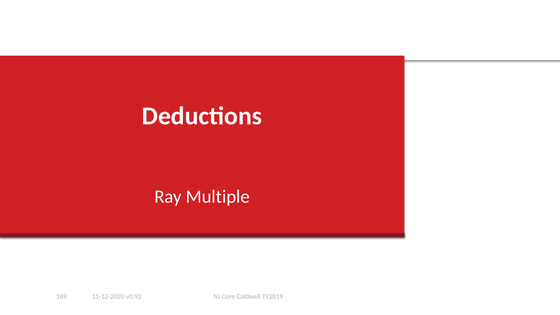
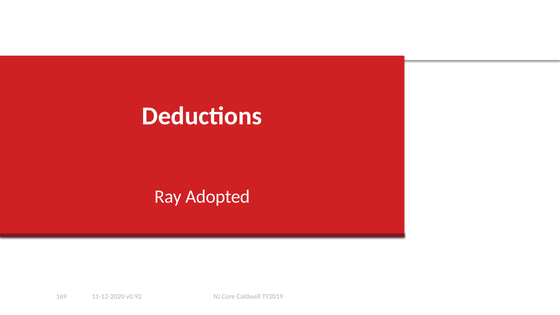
Multiple: Multiple -> Adopted
